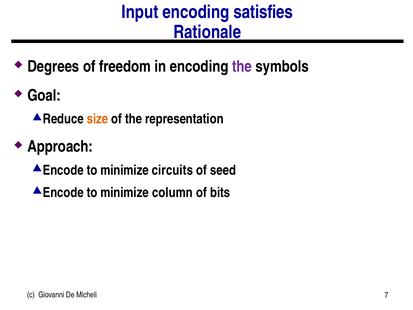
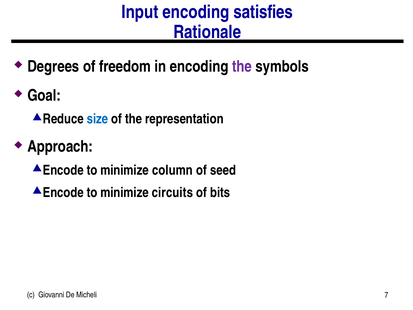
size colour: orange -> blue
circuits: circuits -> column
column: column -> circuits
